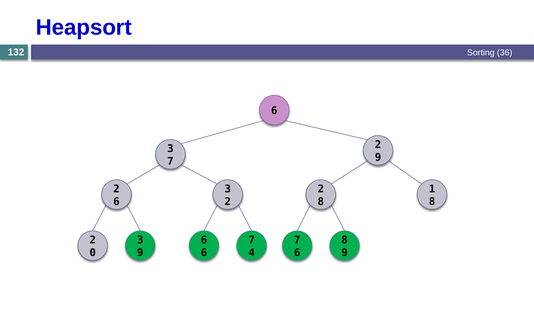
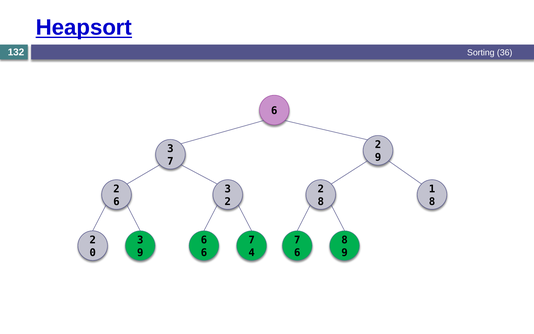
Heapsort underline: none -> present
